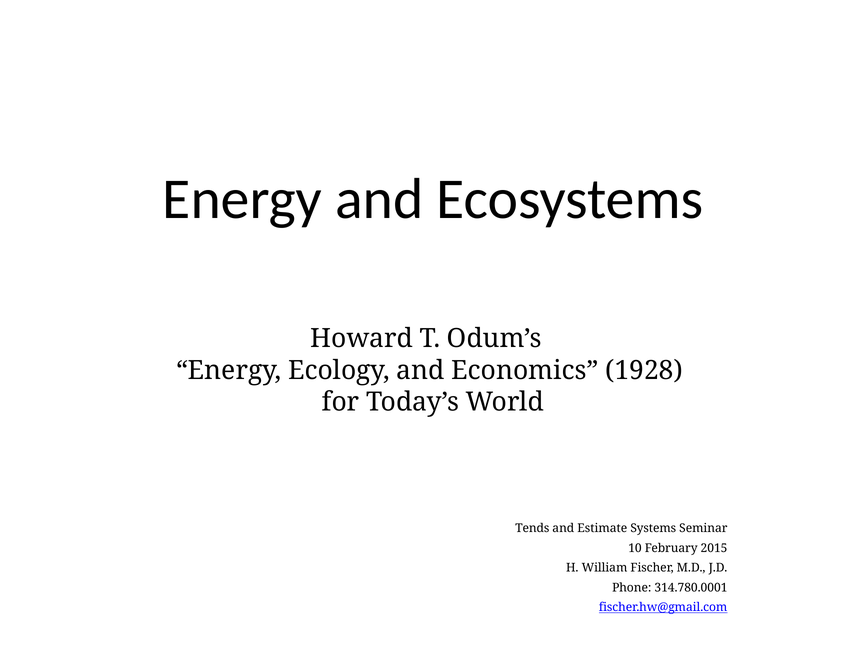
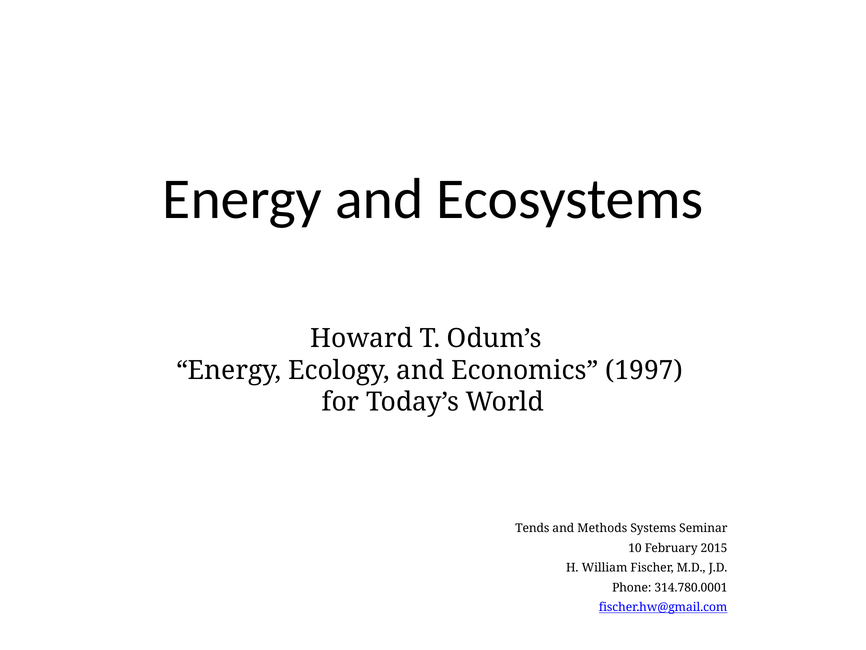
1928: 1928 -> 1997
Estimate: Estimate -> Methods
